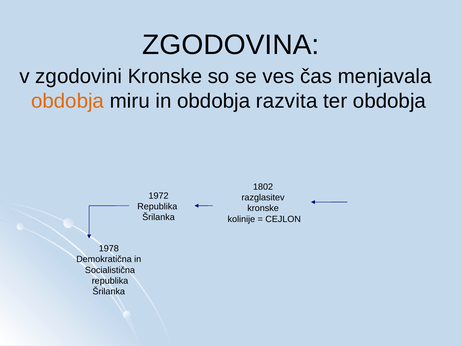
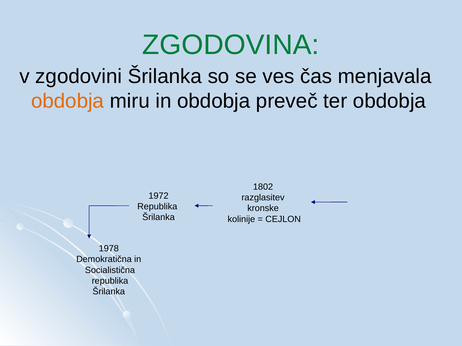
ZGODOVINA colour: black -> green
zgodovini Kronske: Kronske -> Šrilanka
razvita: razvita -> preveč
